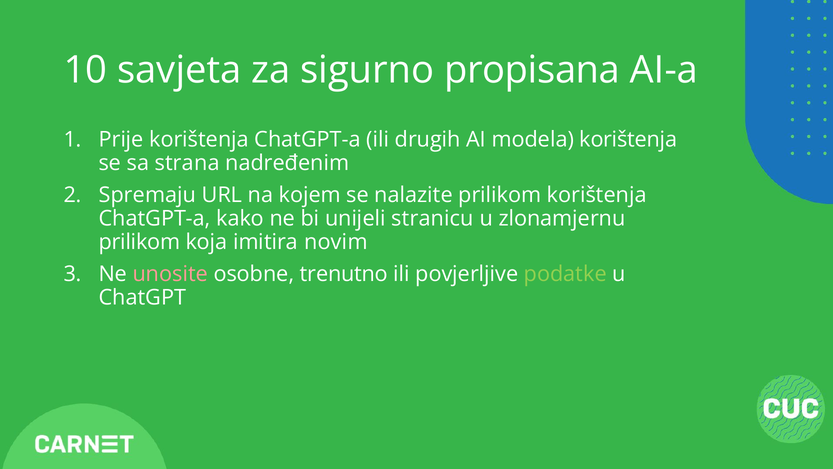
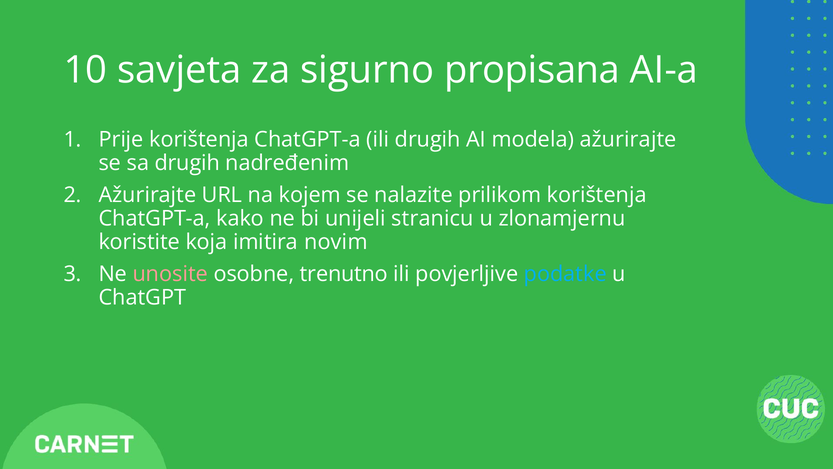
modela korištenja: korištenja -> ažurirajte
sa strana: strana -> drugih
Spremaju at (147, 195): Spremaju -> Ažurirajte
prilikom at (139, 242): prilikom -> koristite
podatke colour: light green -> light blue
